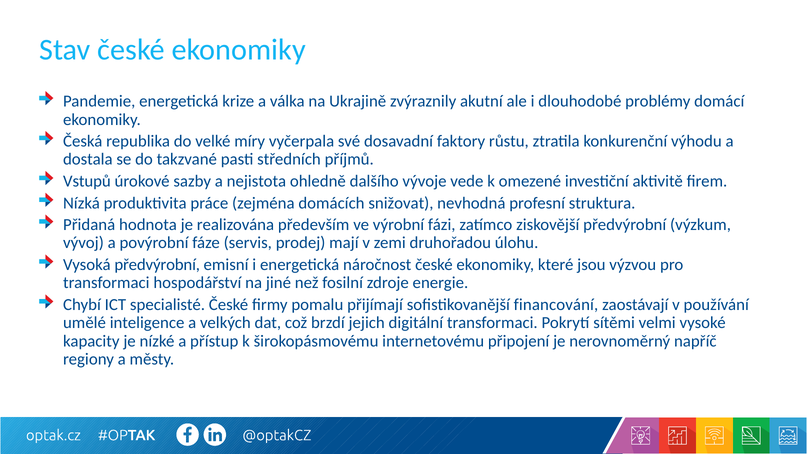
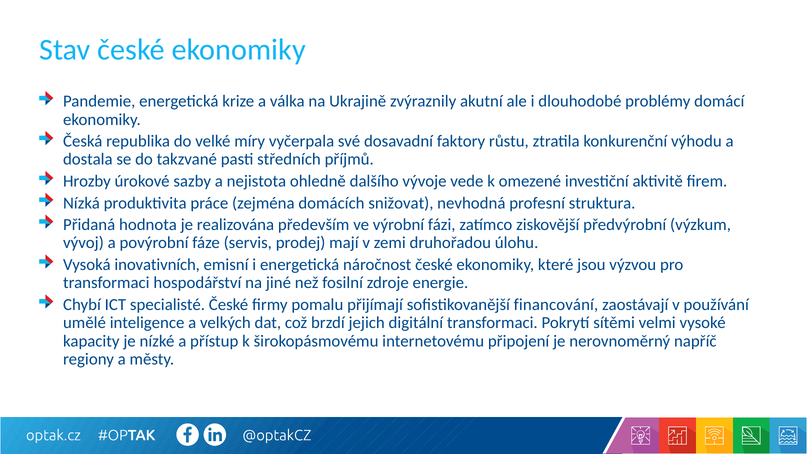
Vstupů: Vstupů -> Hrozby
Vysoká předvýrobní: předvýrobní -> inovativních
